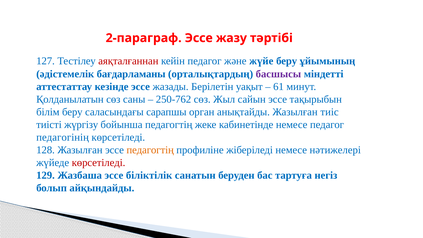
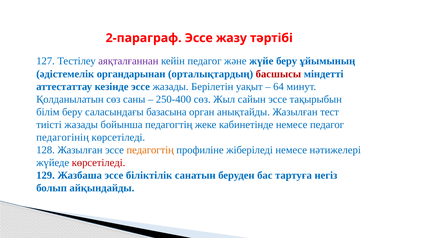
аяқталғаннан colour: red -> purple
бағдарламаны: бағдарламаны -> органдарынан
басшысы colour: purple -> red
61: 61 -> 64
250-762: 250-762 -> 250-400
сарапшы: сарапшы -> базасына
тиіс: тиіс -> тест
тиісті жүргізу: жүргізу -> жазады
